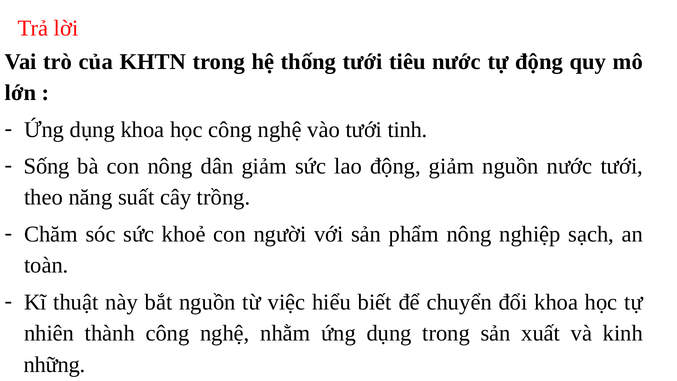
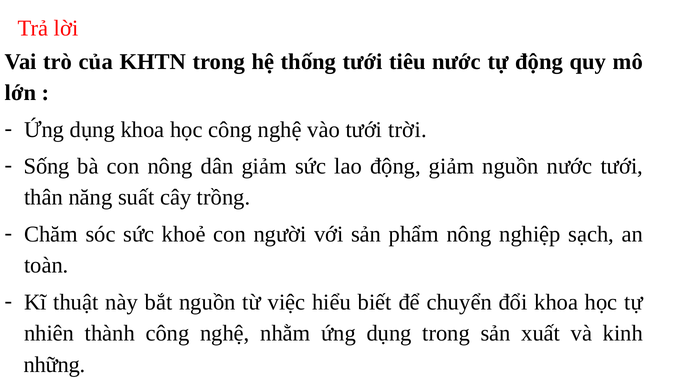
tinh: tinh -> trời
theo: theo -> thân
